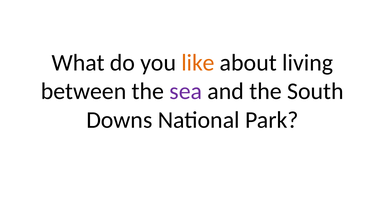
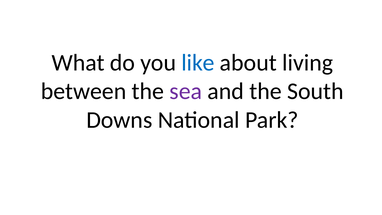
like colour: orange -> blue
